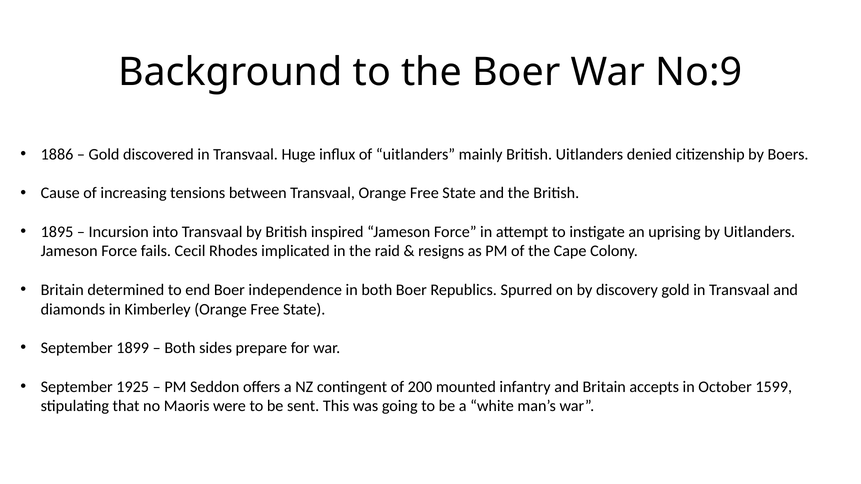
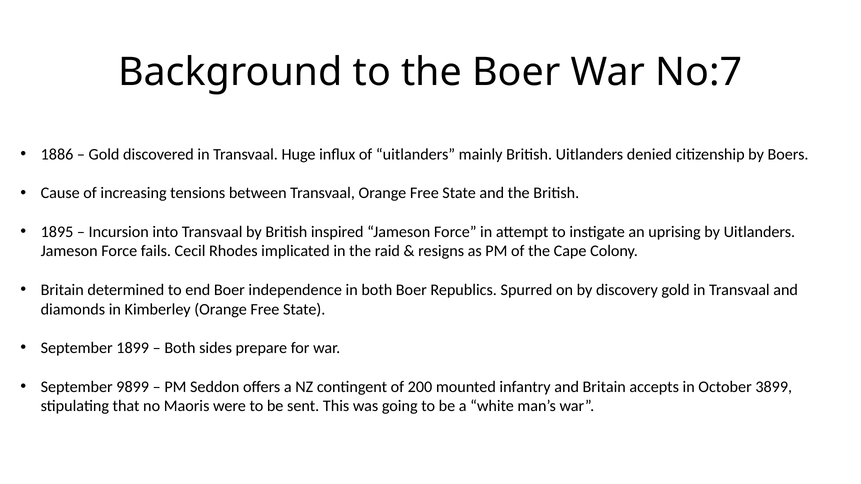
No:9: No:9 -> No:7
1925: 1925 -> 9899
1599: 1599 -> 3899
